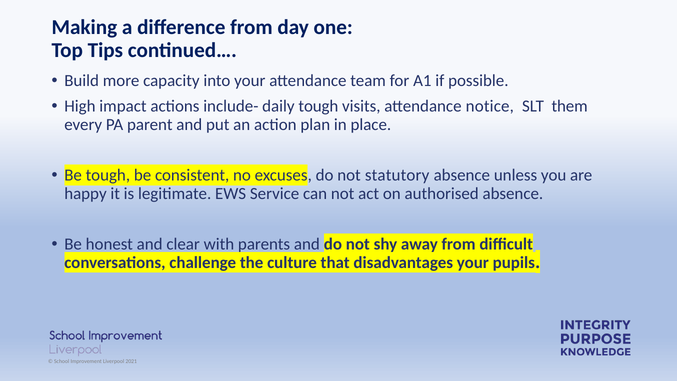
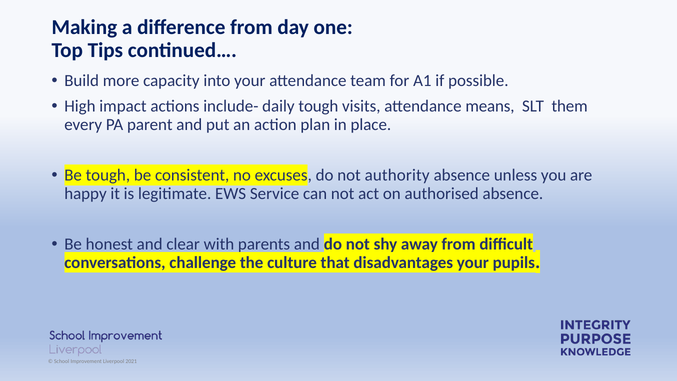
notice: notice -> means
statutory: statutory -> authority
